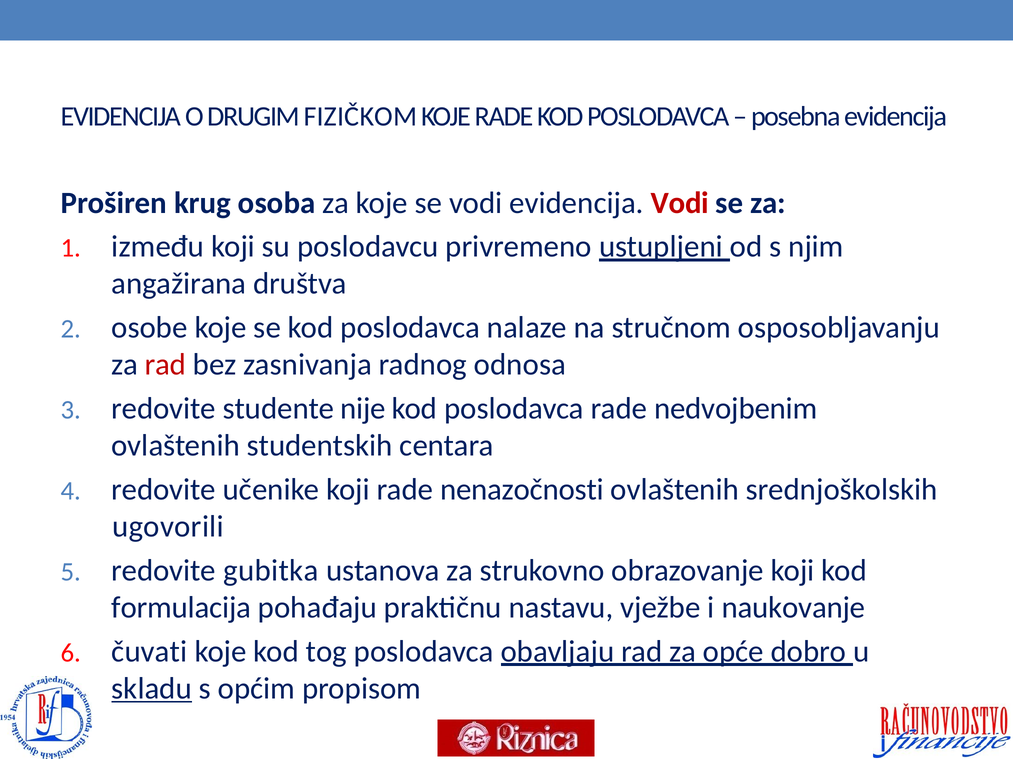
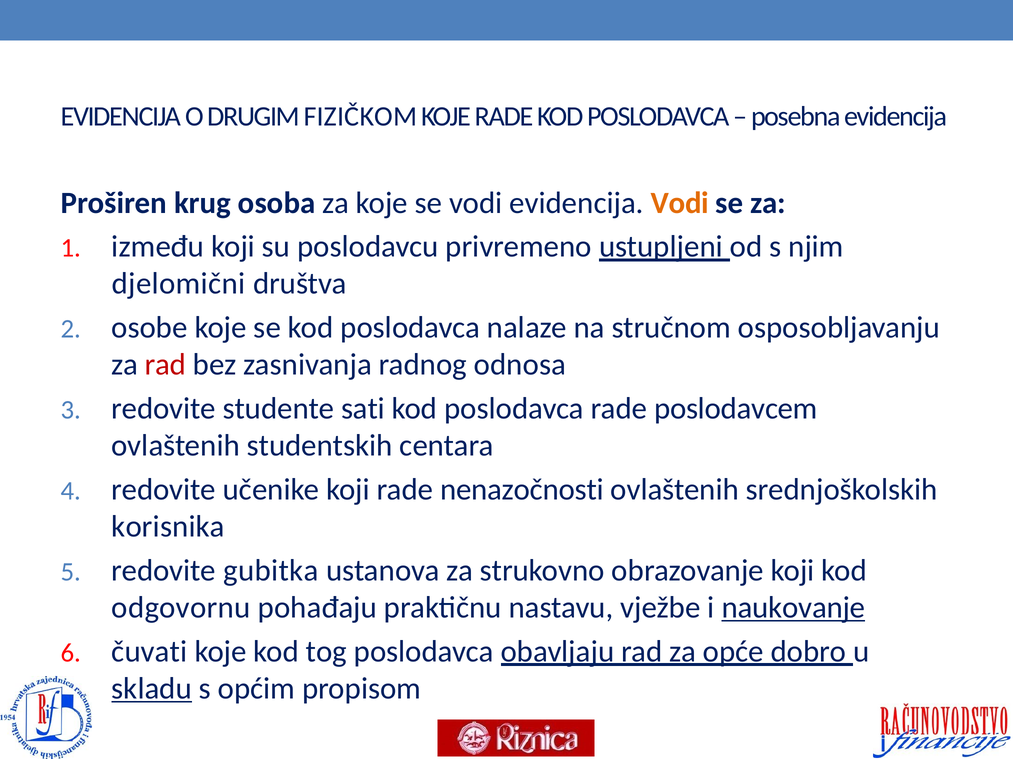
Vodi at (680, 203) colour: red -> orange
angažirana: angažirana -> djelomični
nije: nije -> sati
nedvojbenim: nedvojbenim -> poslodavcem
ugovorili: ugovorili -> korisnika
formulacija: formulacija -> odgovornu
naukovanje underline: none -> present
